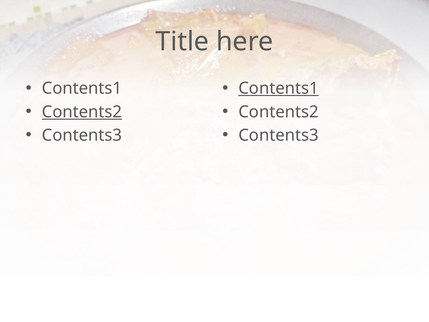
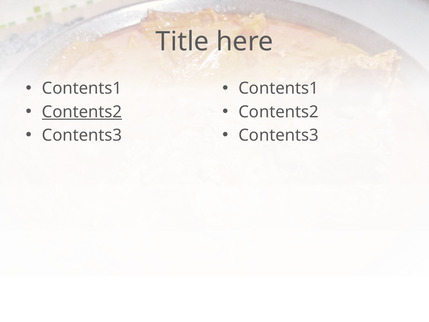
Contents1 at (279, 88) underline: present -> none
